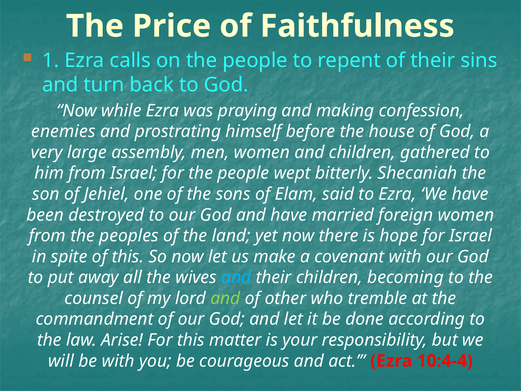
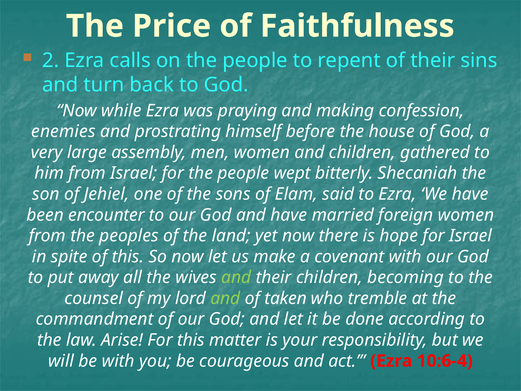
1: 1 -> 2
destroyed: destroyed -> encounter
and at (236, 277) colour: light blue -> light green
other: other -> taken
10:4-4: 10:4-4 -> 10:6-4
